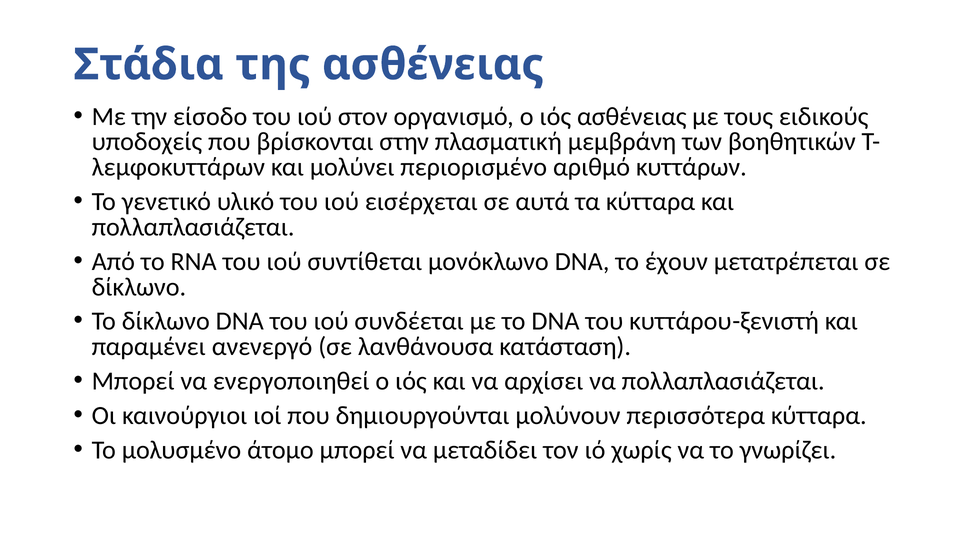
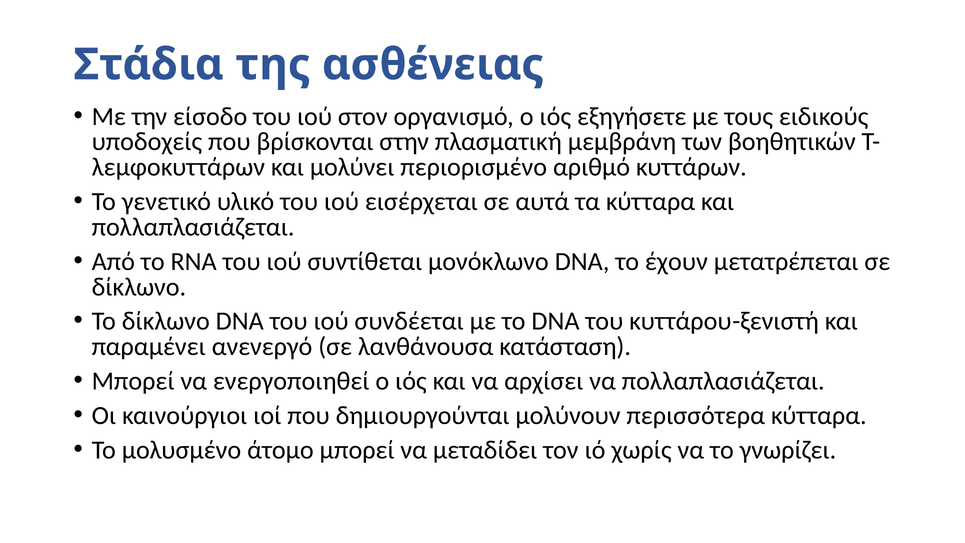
ιός ασθένειας: ασθένειας -> εξηγήσετε
